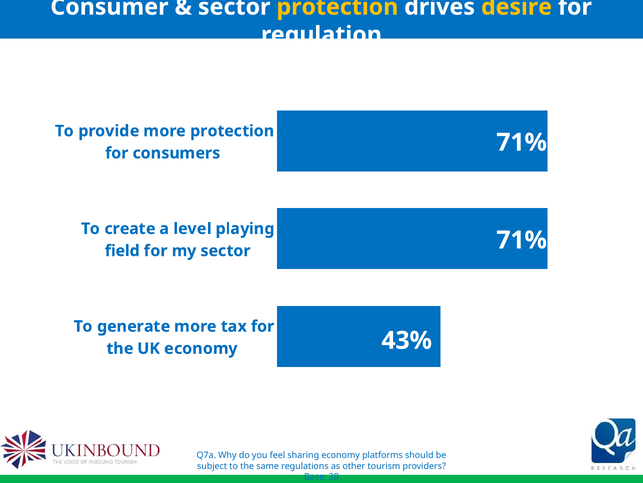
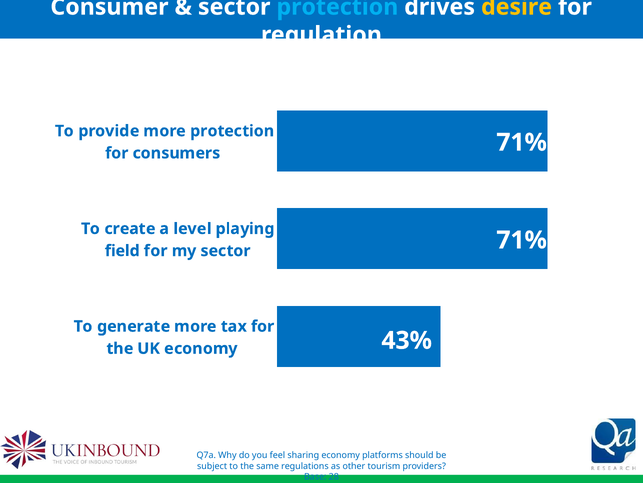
protection at (337, 7) colour: yellow -> light blue
